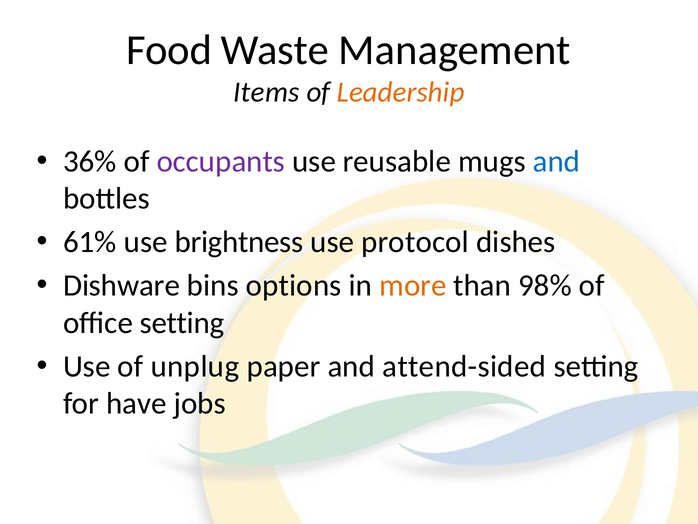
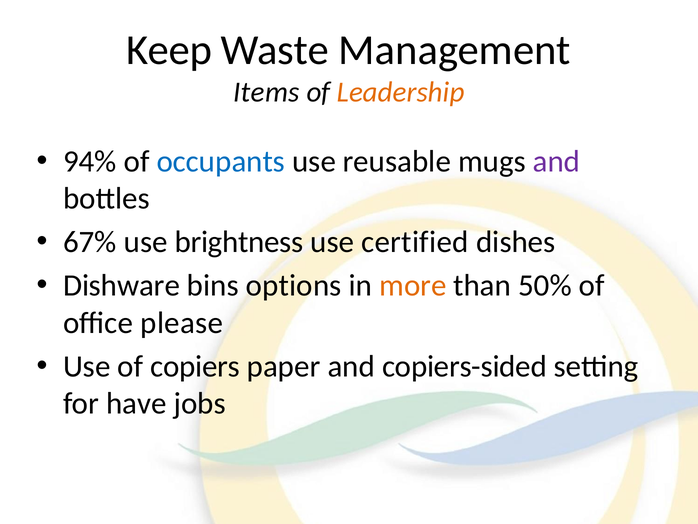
Food: Food -> Keep
36%: 36% -> 94%
occupants colour: purple -> blue
and at (557, 161) colour: blue -> purple
61%: 61% -> 67%
protocol: protocol -> certified
98%: 98% -> 50%
office setting: setting -> please
unplug: unplug -> copiers
attend-sided: attend-sided -> copiers-sided
